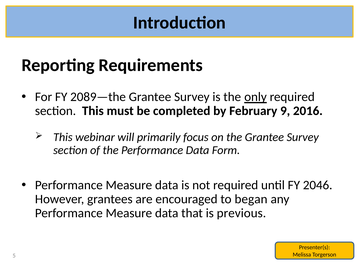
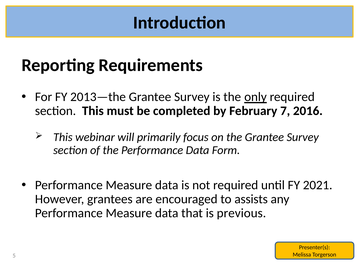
2089—the: 2089—the -> 2013—the
9: 9 -> 7
2046: 2046 -> 2021
began: began -> assists
